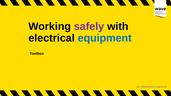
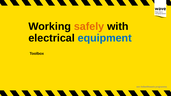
safely colour: purple -> orange
